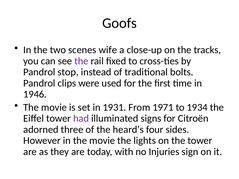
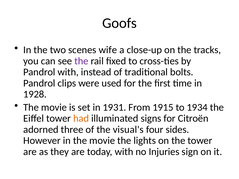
Pandrol stop: stop -> with
1946: 1946 -> 1928
1971: 1971 -> 1915
had colour: purple -> orange
heard's: heard's -> visual's
